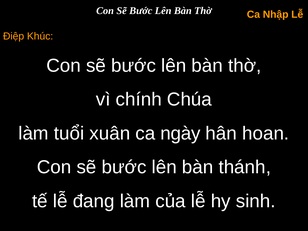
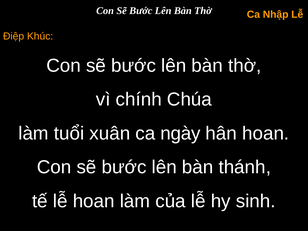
lễ đang: đang -> hoan
